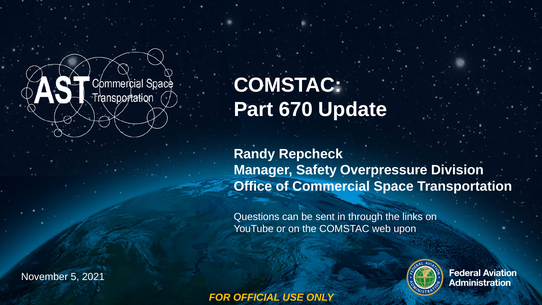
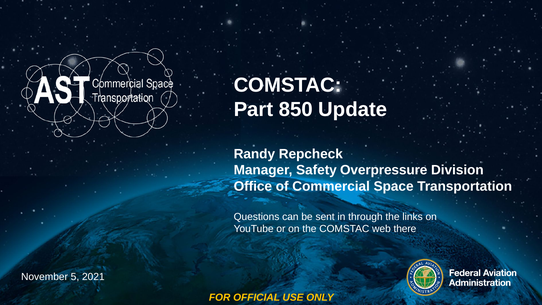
670: 670 -> 850
upon: upon -> there
